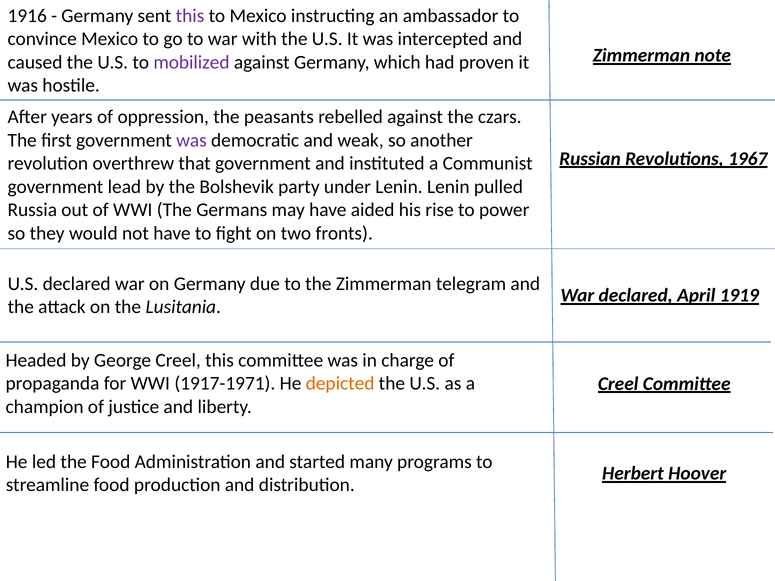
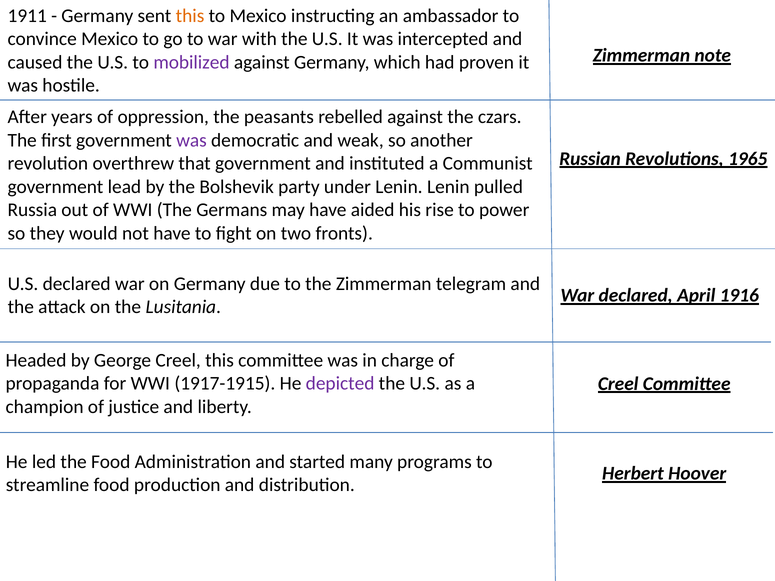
1916: 1916 -> 1911
this at (190, 16) colour: purple -> orange
1967: 1967 -> 1965
1919: 1919 -> 1916
1917-1971: 1917-1971 -> 1917-1915
depicted colour: orange -> purple
